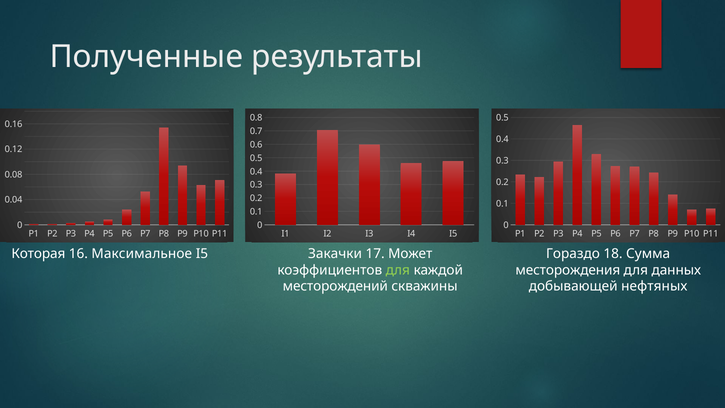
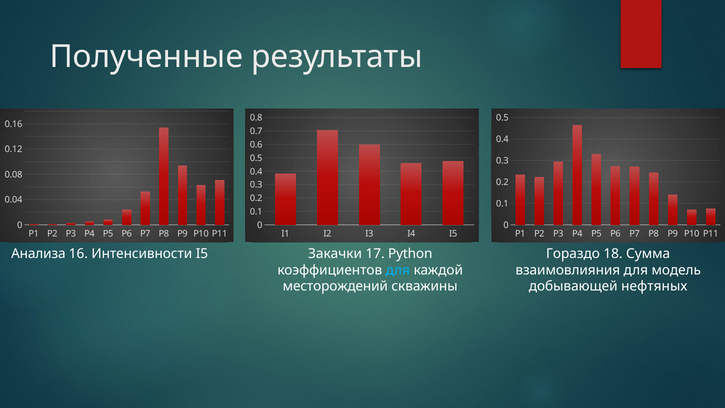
Которая: Которая -> Анализа
Максимальное: Максимальное -> Интенсивности
Может: Может -> Python
для at (398, 270) colour: light green -> light blue
месторождения: месторождения -> взаимовлияния
данных: данных -> модель
